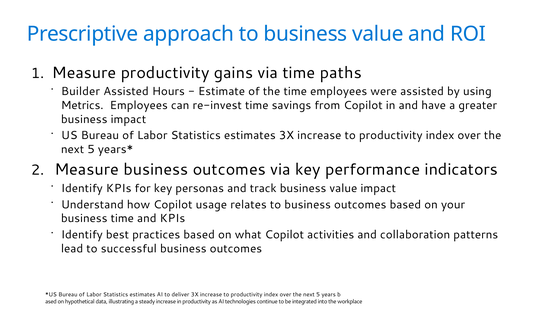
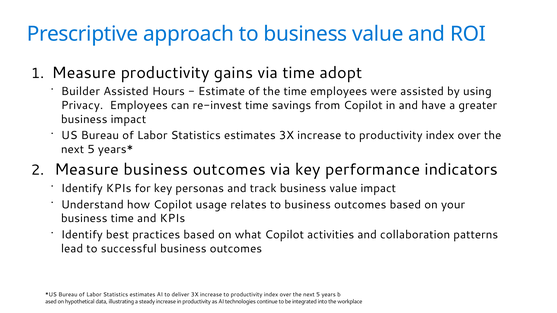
paths: paths -> adopt
Metrics: Metrics -> Privacy
